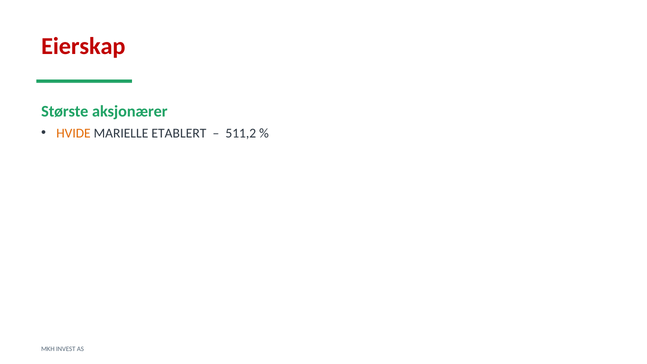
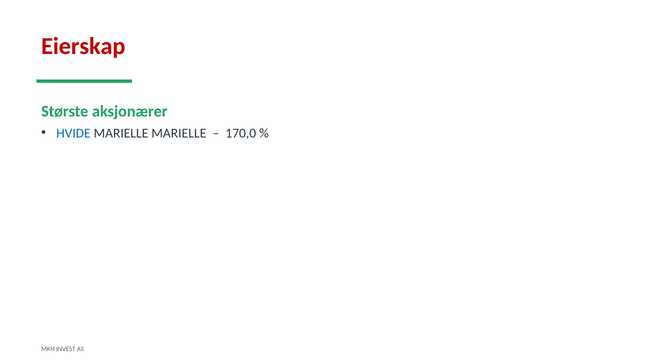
HVIDE colour: orange -> blue
MARIELLE ETABLERT: ETABLERT -> MARIELLE
511,2: 511,2 -> 170,0
